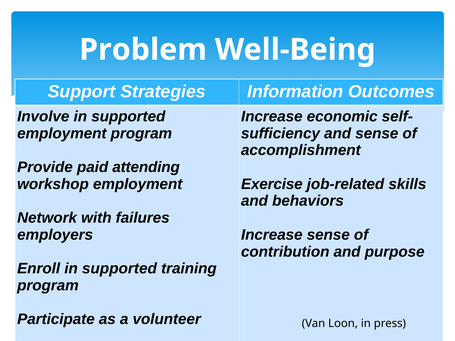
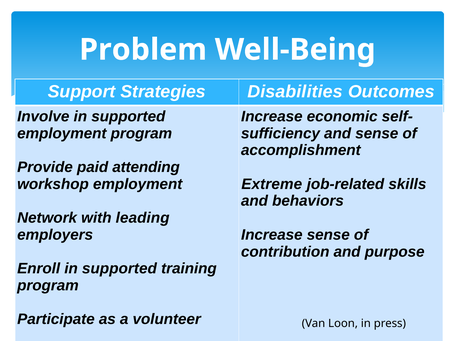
Information: Information -> Disabilities
Exercise: Exercise -> Extreme
failures: failures -> leading
